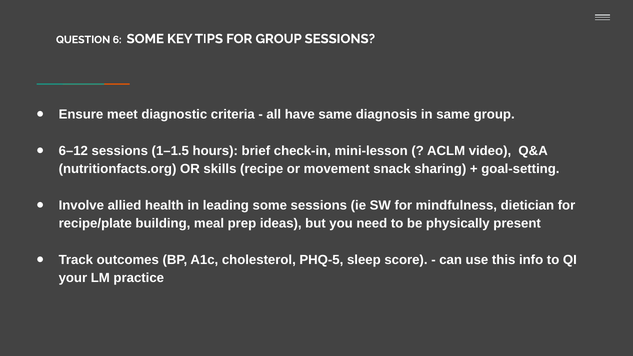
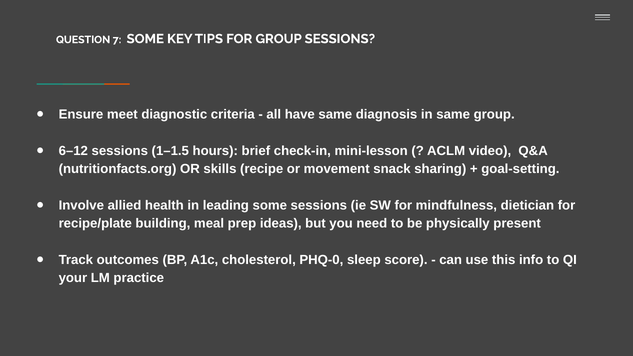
6: 6 -> 7
PHQ-5: PHQ-5 -> PHQ-0
